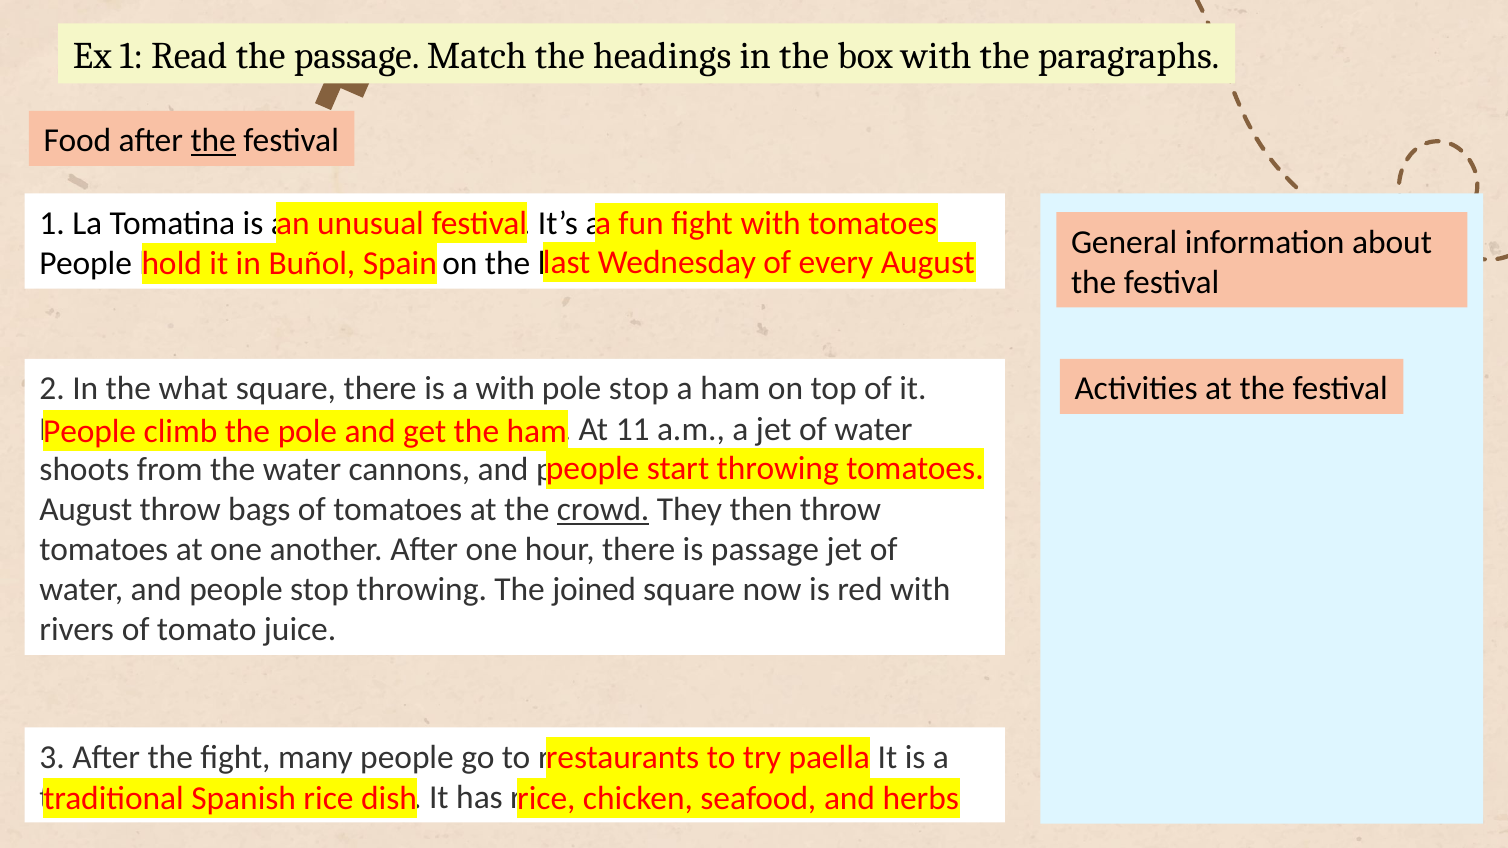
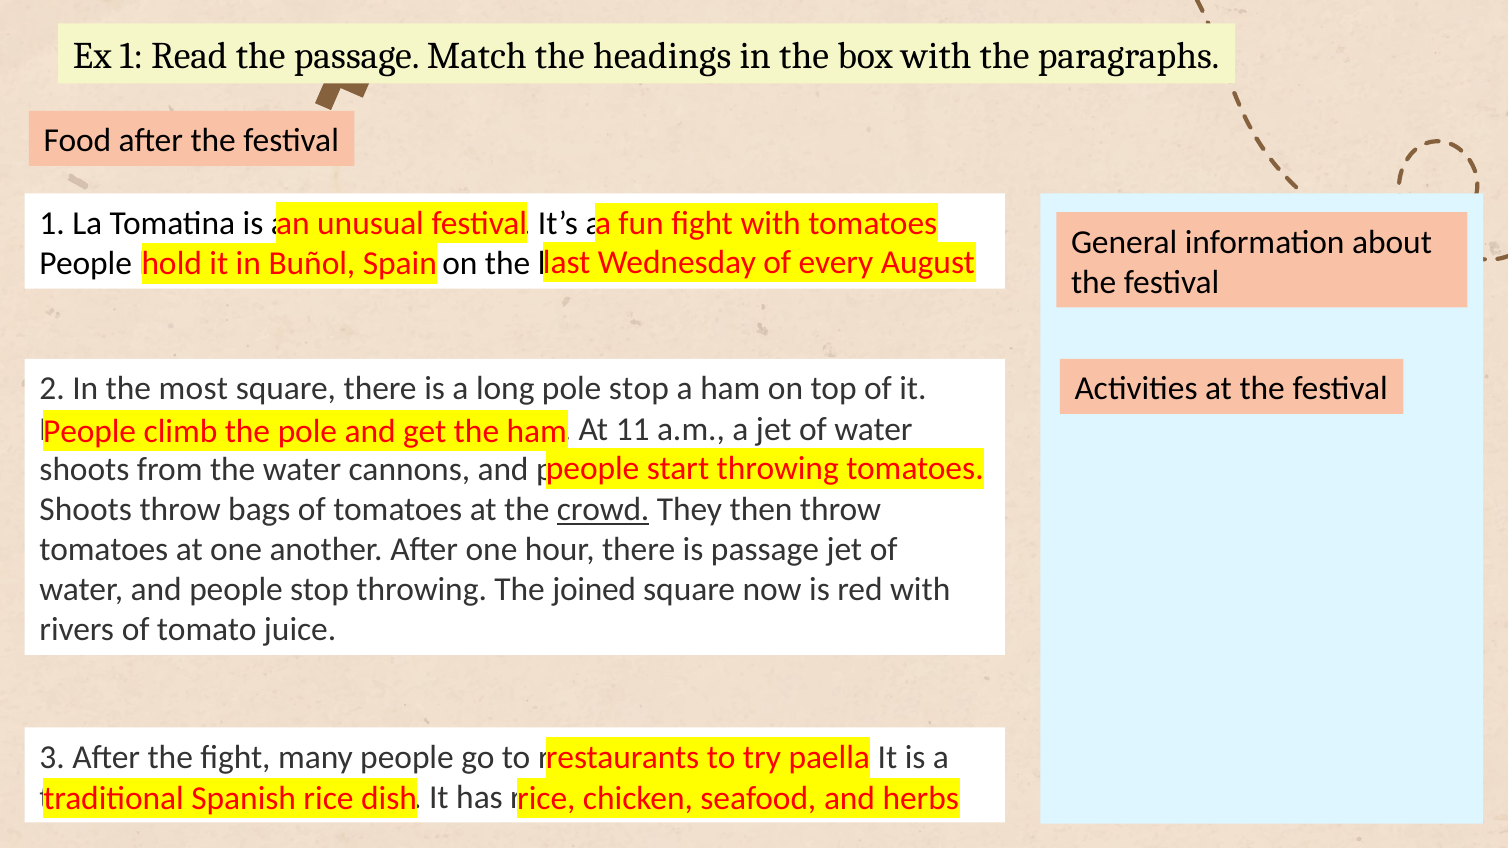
the at (213, 141) underline: present -> none
what: what -> most
a with: with -> long
August at (86, 510): August -> Shoots
